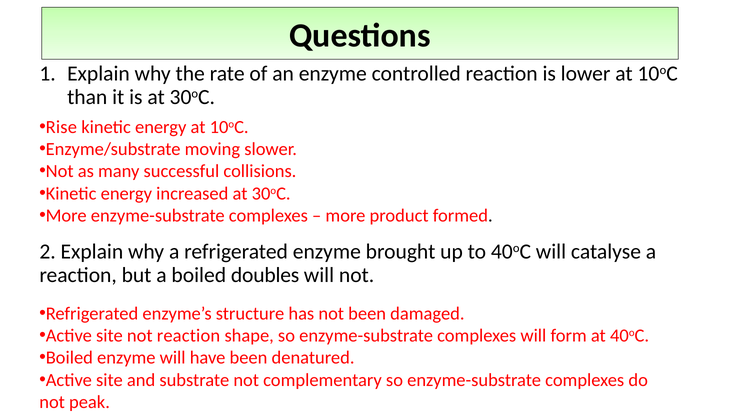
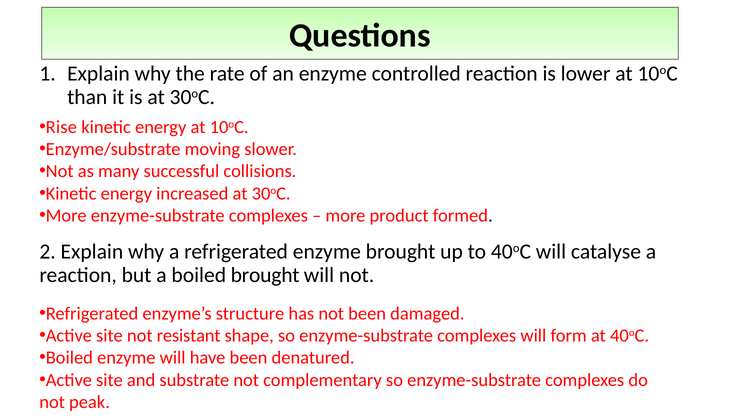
boiled doubles: doubles -> brought
not reaction: reaction -> resistant
